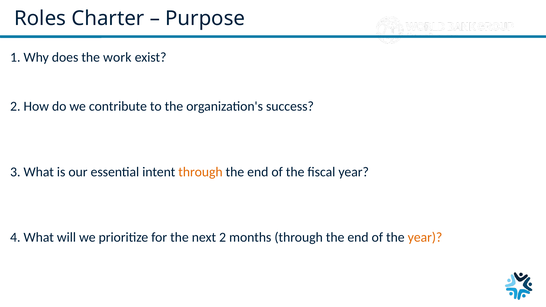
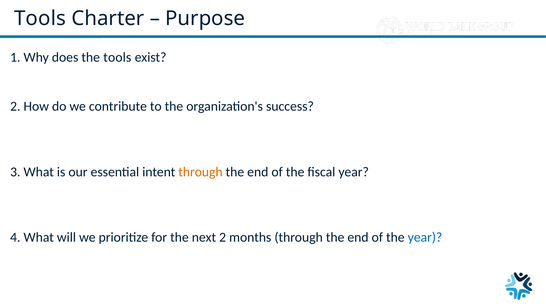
Roles at (40, 18): Roles -> Tools
the work: work -> tools
year at (425, 237) colour: orange -> blue
